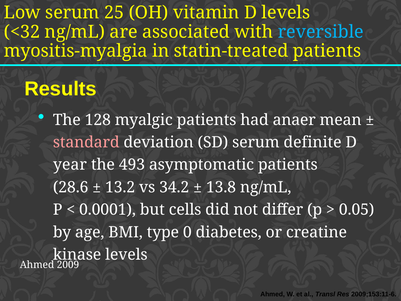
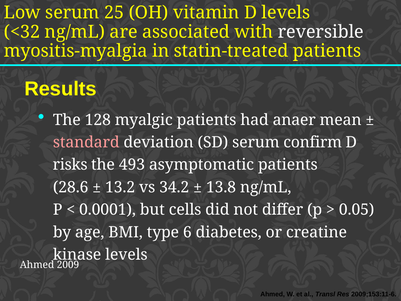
reversible colour: light blue -> white
definite: definite -> confirm
year: year -> risks
0: 0 -> 6
